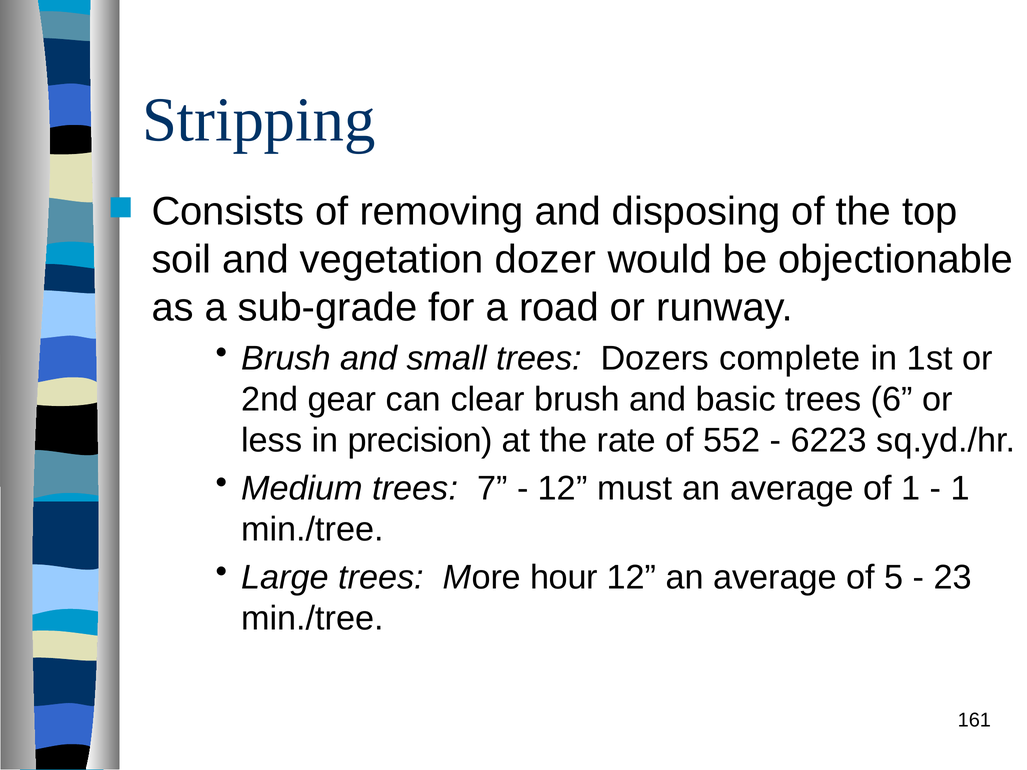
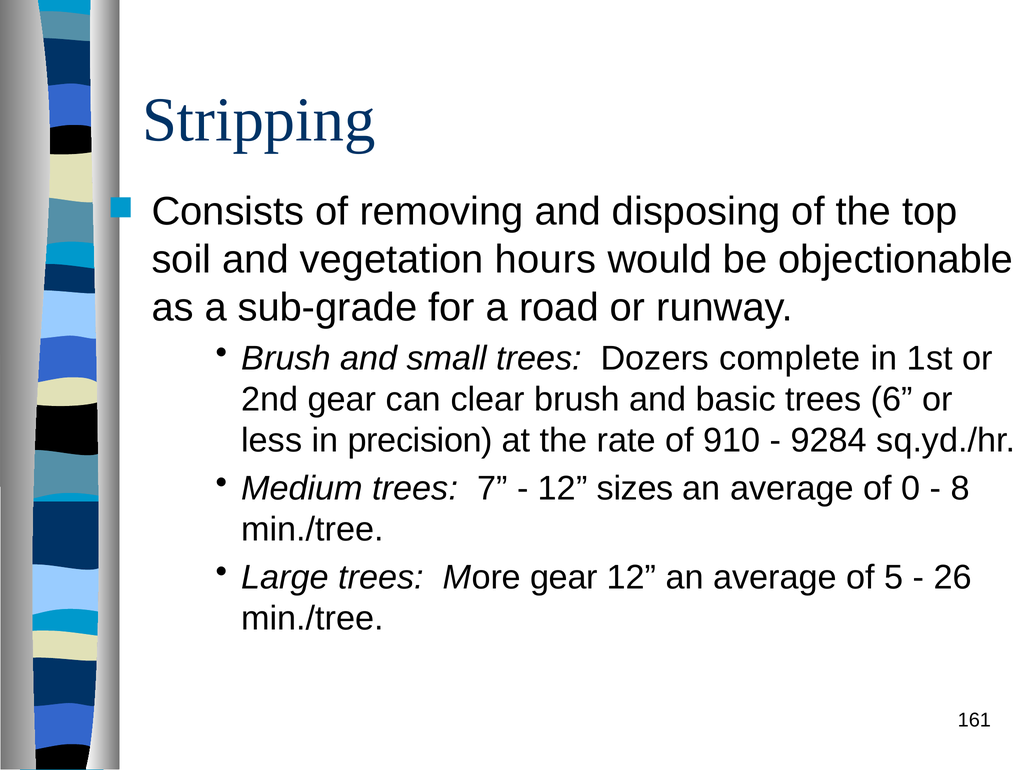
dozer: dozer -> hours
552: 552 -> 910
6223: 6223 -> 9284
must: must -> sizes
of 1: 1 -> 0
1 at (960, 489): 1 -> 8
More hour: hour -> gear
23: 23 -> 26
